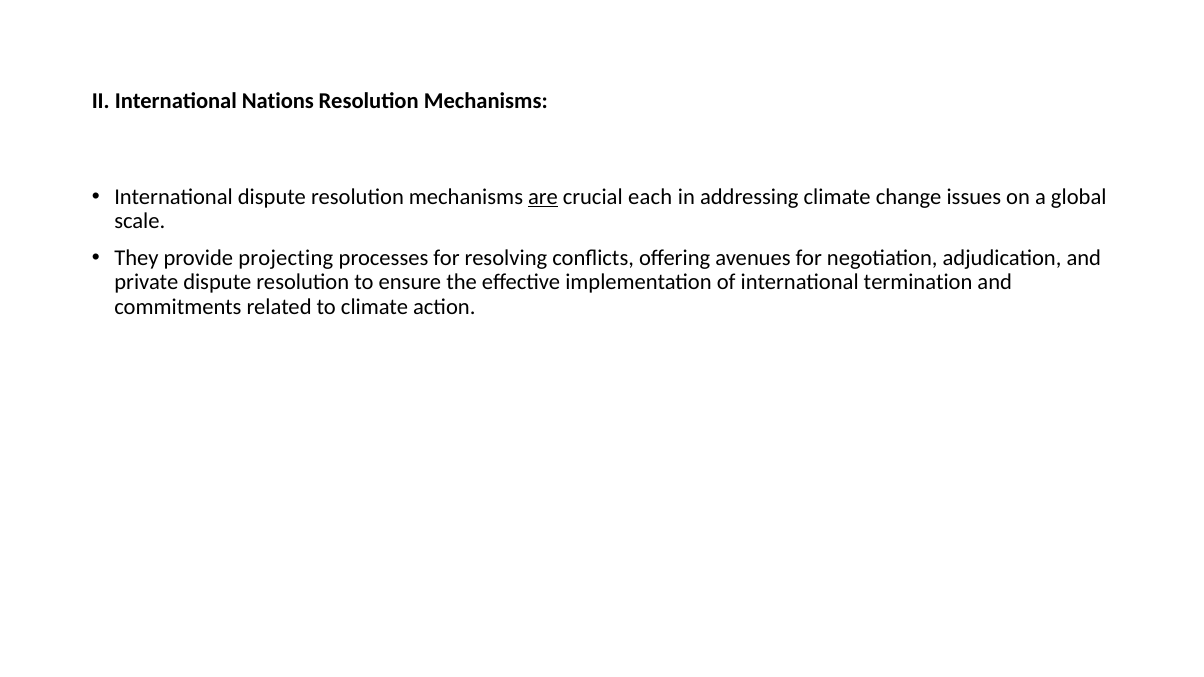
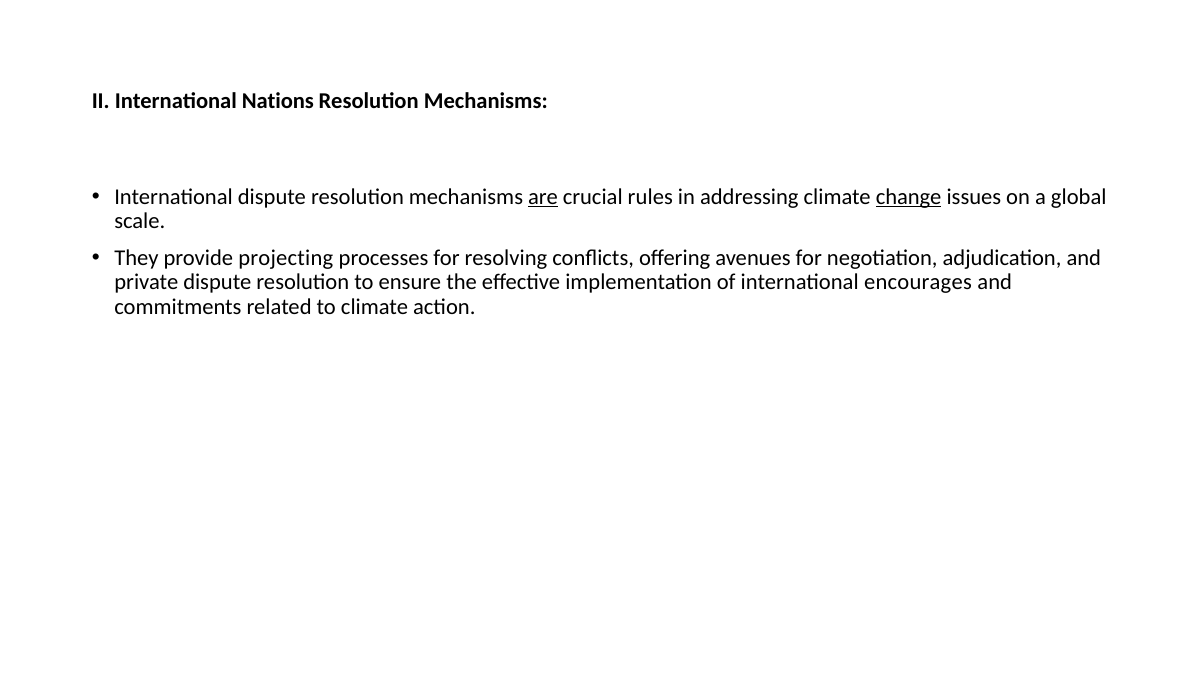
each: each -> rules
change underline: none -> present
termination: termination -> encourages
